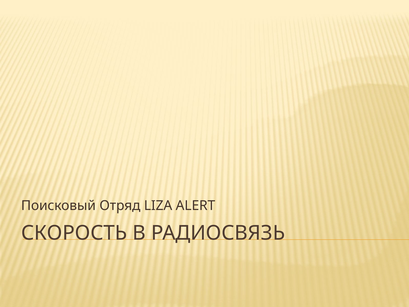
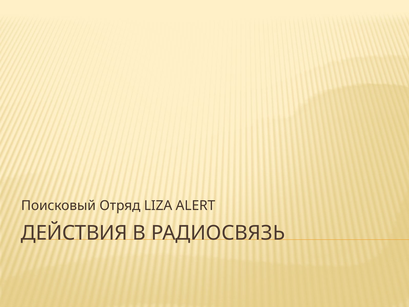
СКОРОСТЬ: СКОРОСТЬ -> ДЕЙСТВИЯ
